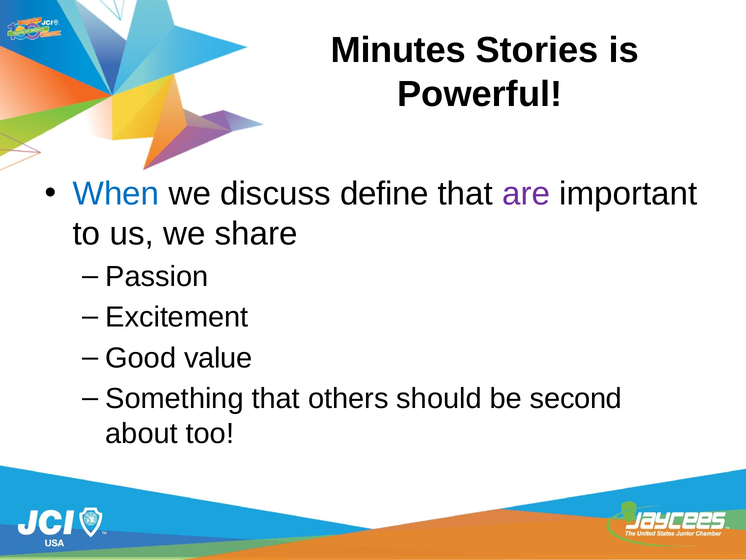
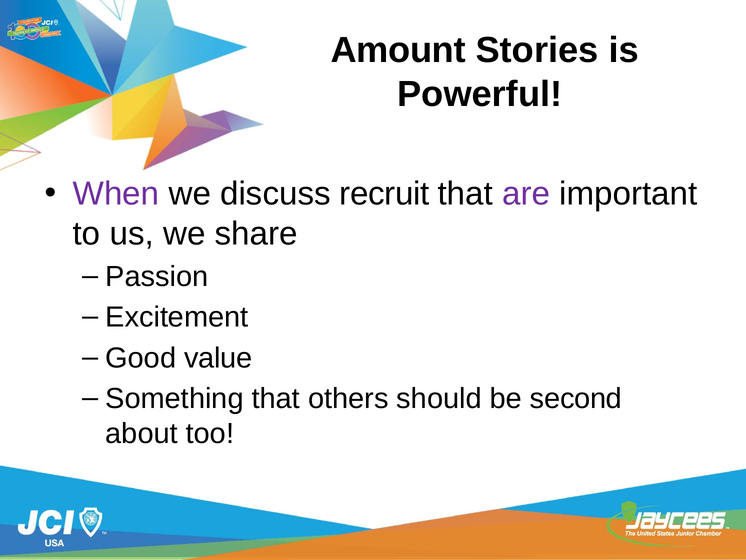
Minutes: Minutes -> Amount
When colour: blue -> purple
define: define -> recruit
